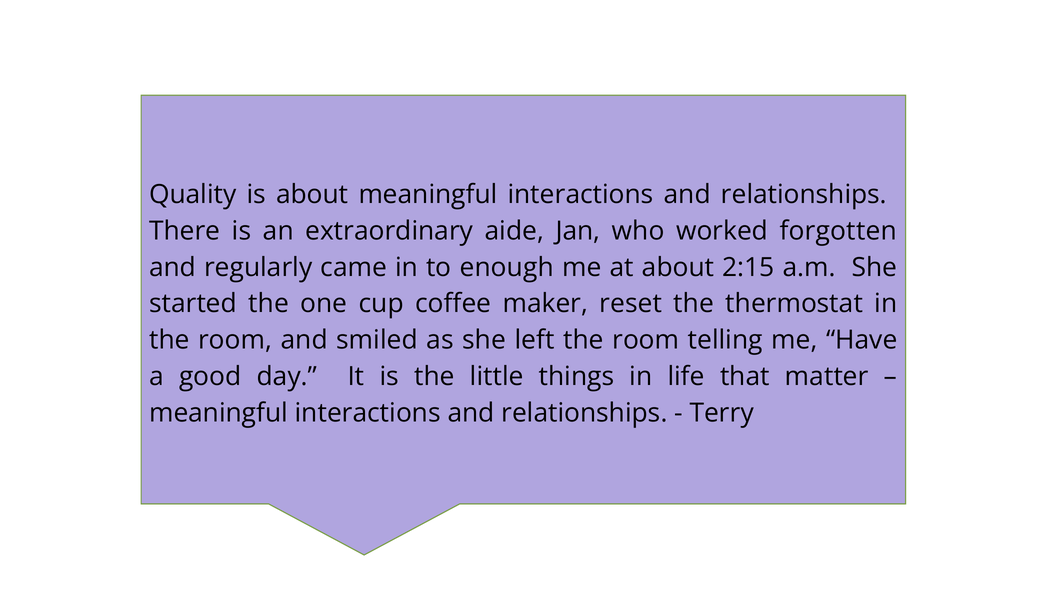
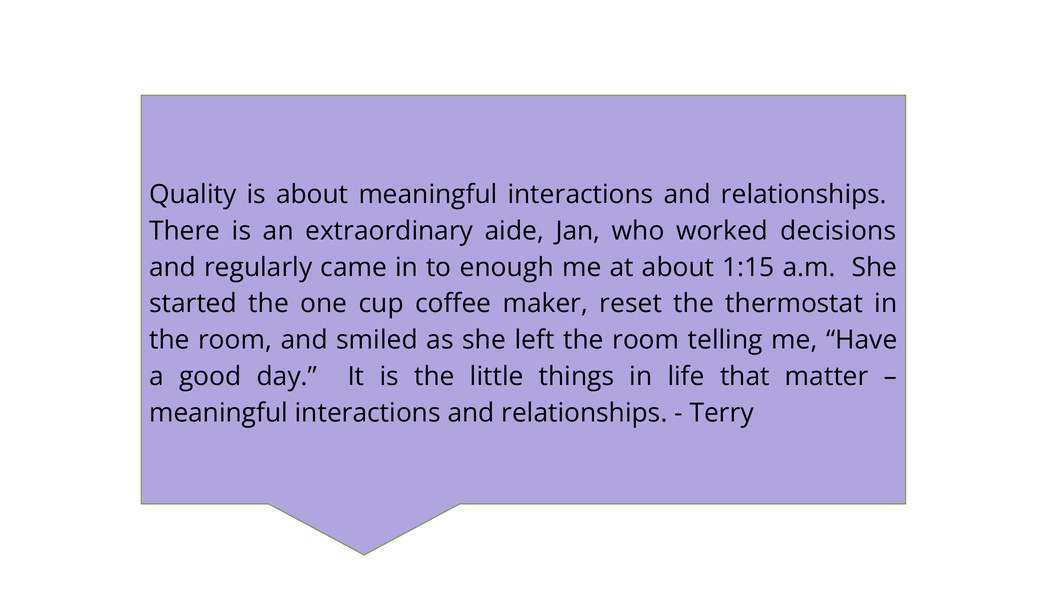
forgotten: forgotten -> decisions
2:15: 2:15 -> 1:15
